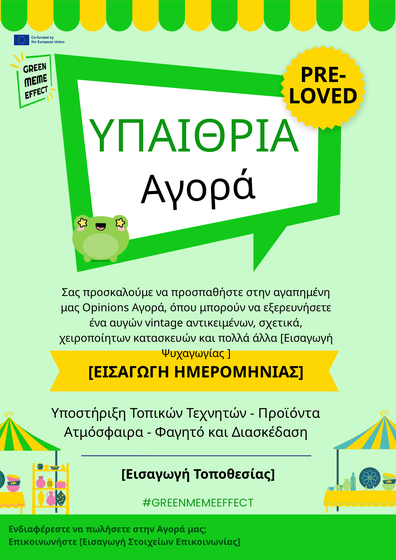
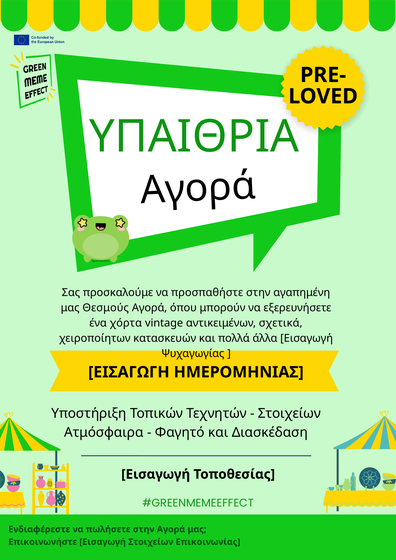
Opinions: Opinions -> Θεσμούς
αυγών: αυγών -> χόρτα
Προϊόντα at (289, 414): Προϊόντα -> Στοιχείων
